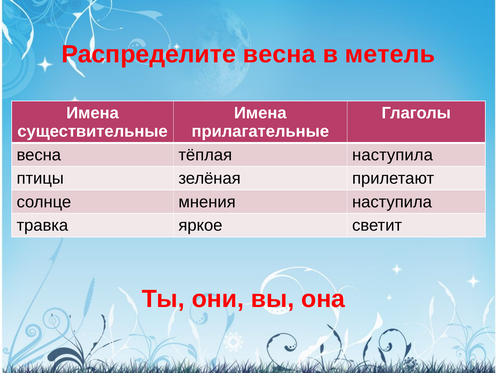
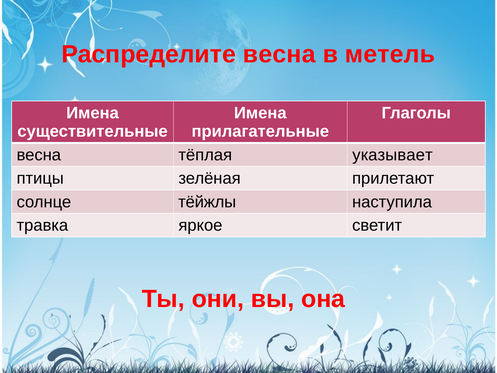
тёплая наступила: наступила -> указывает
мнения: мнения -> тёйжлы
